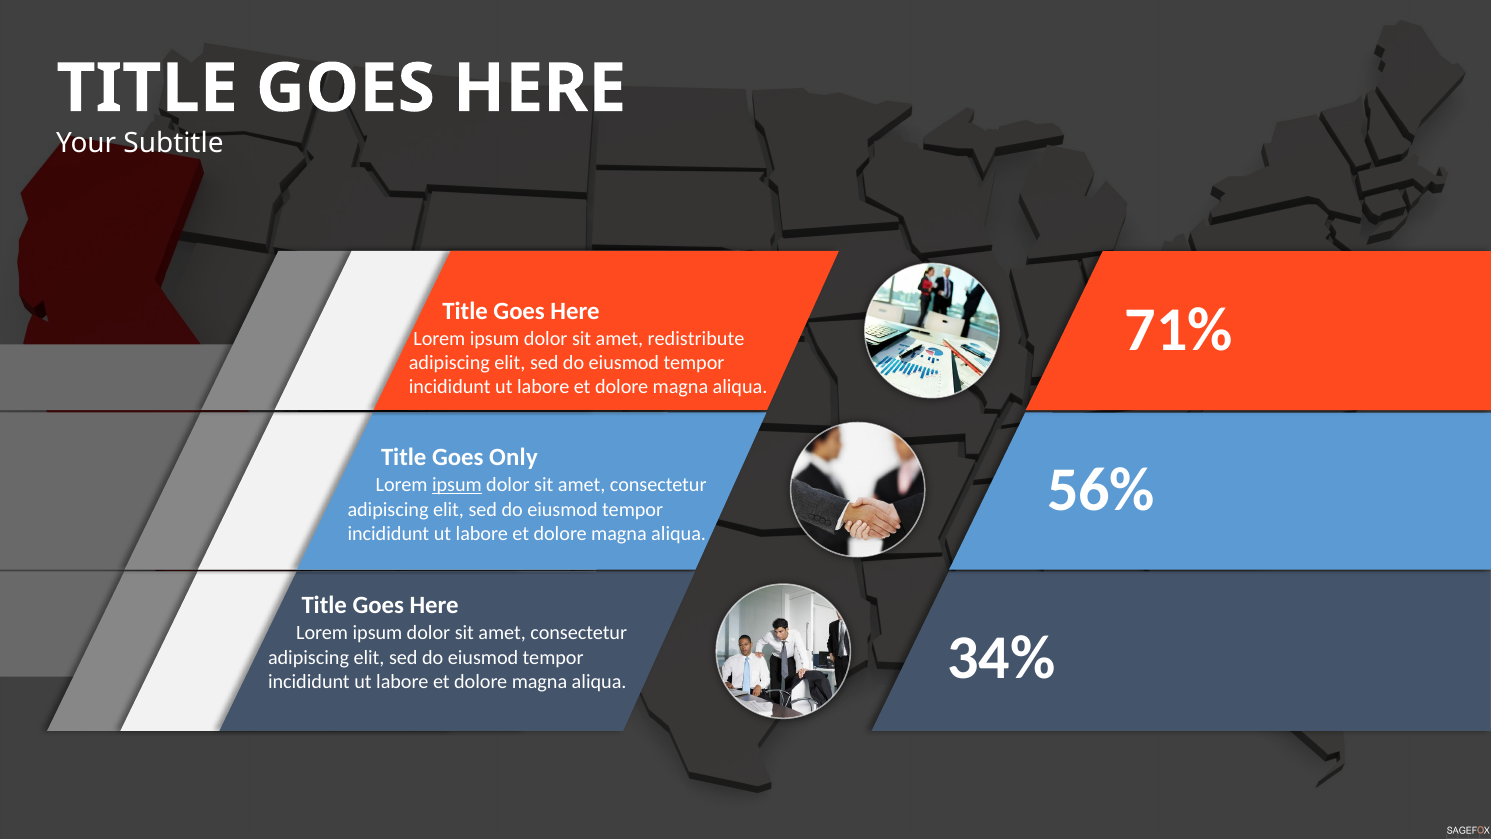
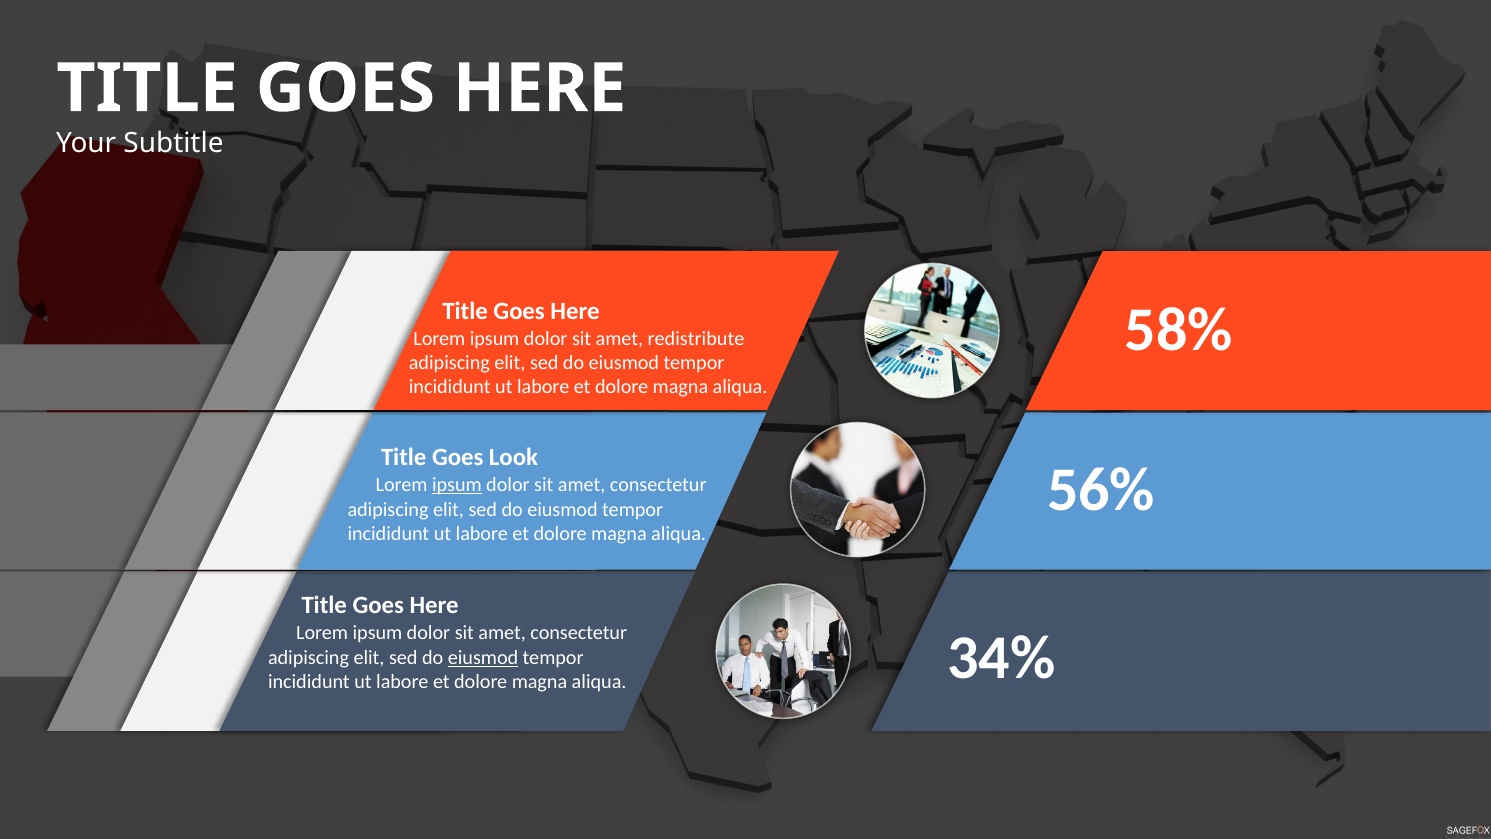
71%: 71% -> 58%
Only: Only -> Look
eiusmod at (483, 657) underline: none -> present
